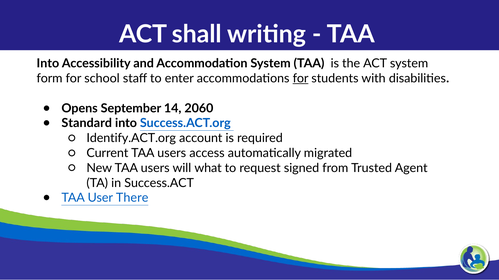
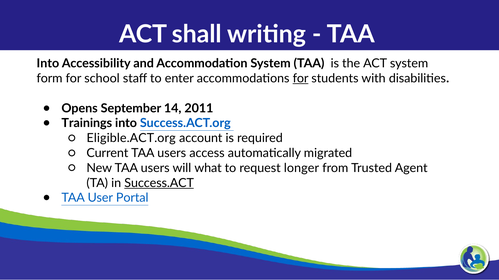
2060: 2060 -> 2011
Standard: Standard -> Trainings
Identify.ACT.org: Identify.ACT.org -> Eligible.ACT.org
signed: signed -> longer
Success.ACT underline: none -> present
There: There -> Portal
